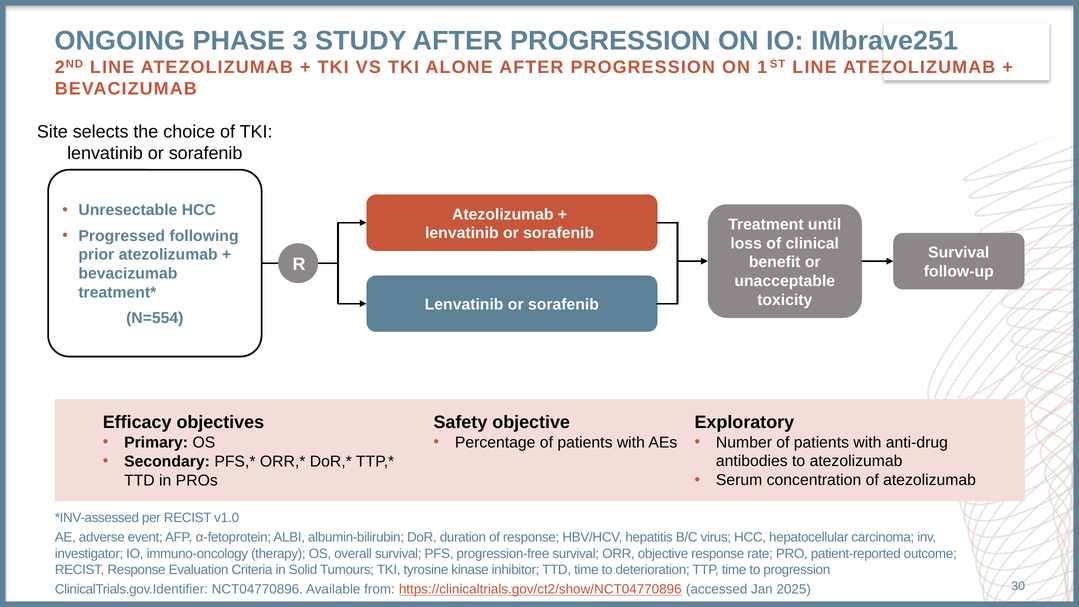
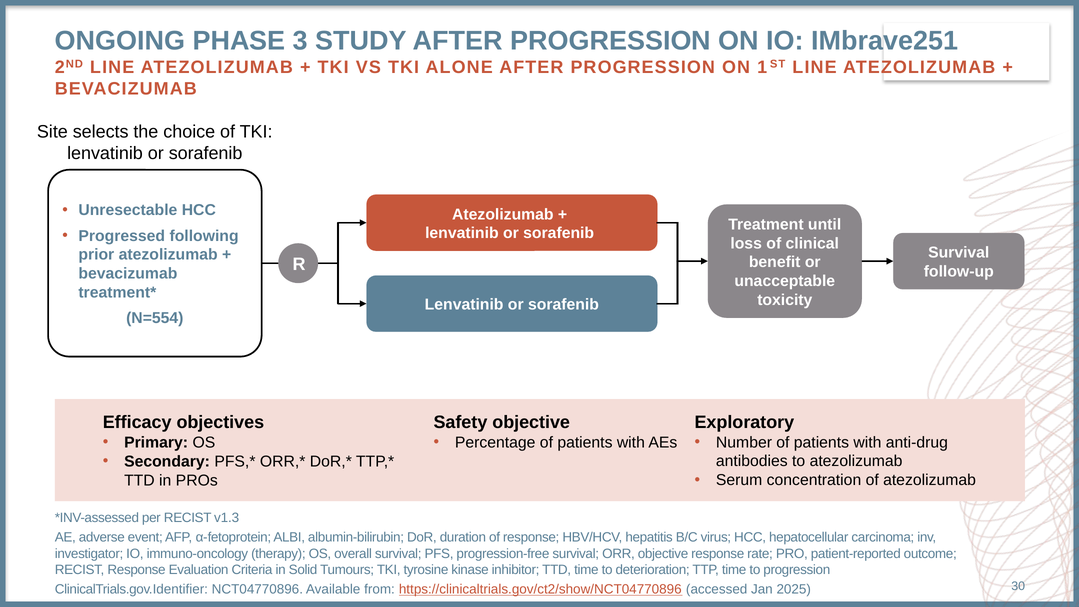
v1.0: v1.0 -> v1.3
